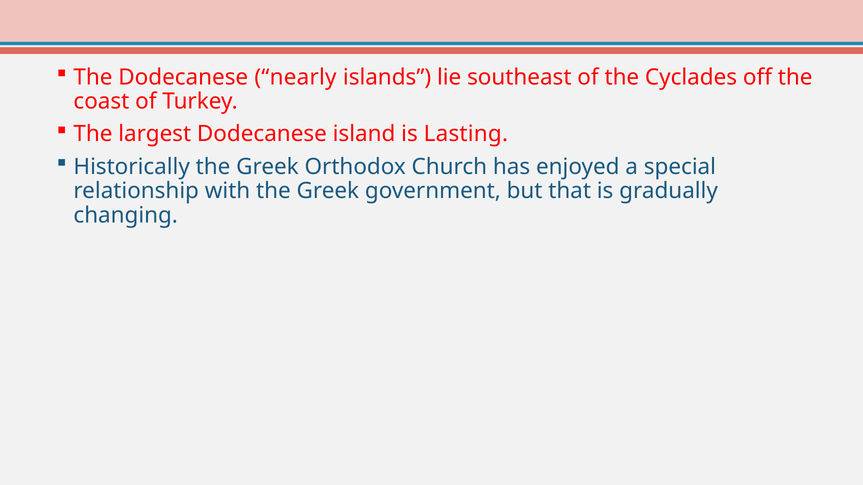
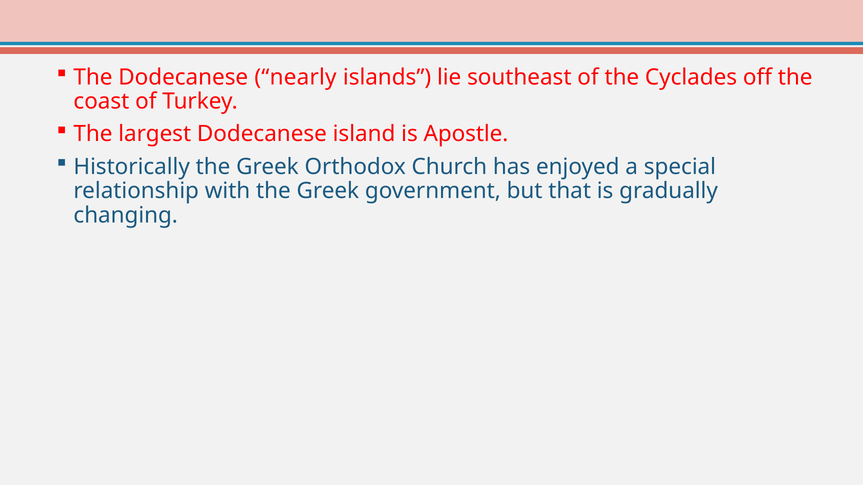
Lasting: Lasting -> Apostle
